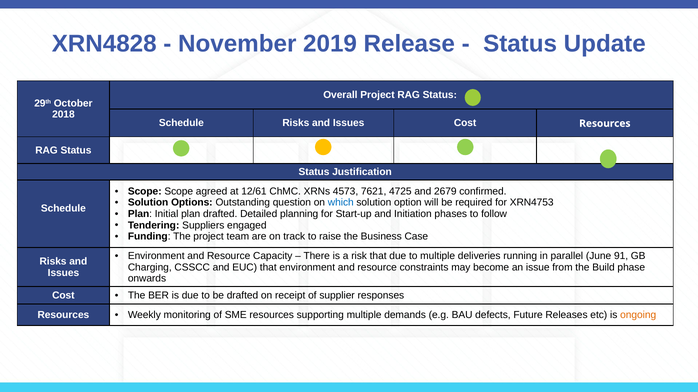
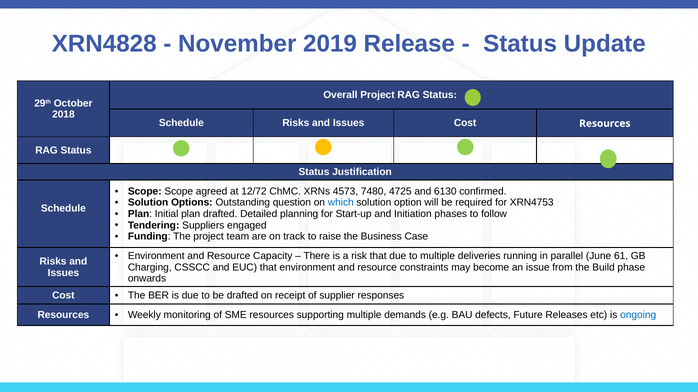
12/61: 12/61 -> 12/72
7621: 7621 -> 7480
2679: 2679 -> 6130
91: 91 -> 61
ongoing colour: orange -> blue
